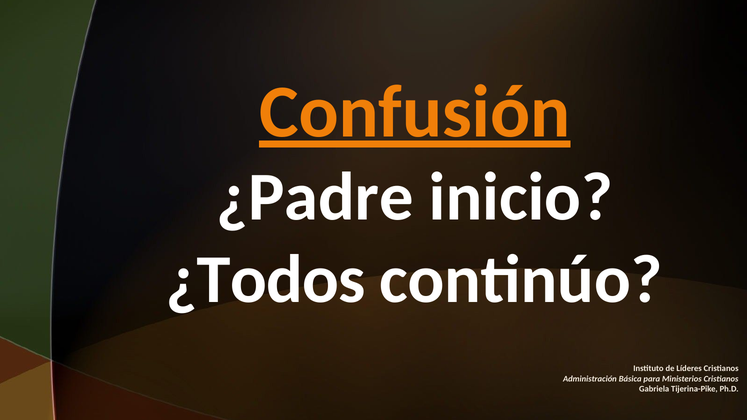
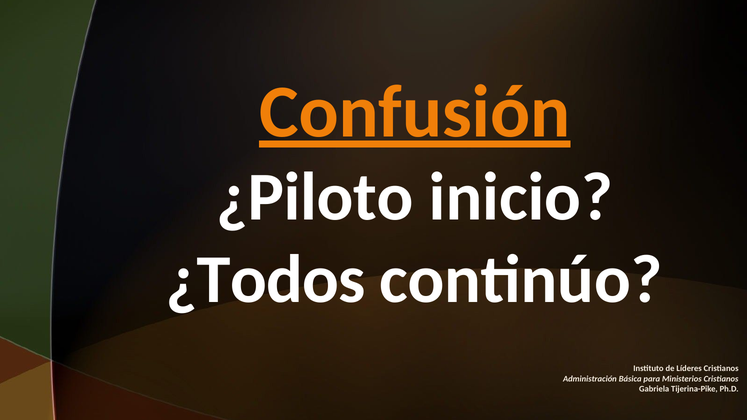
¿Padre: ¿Padre -> ¿Piloto
